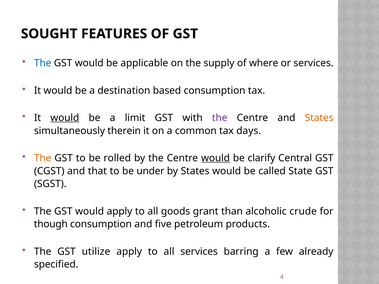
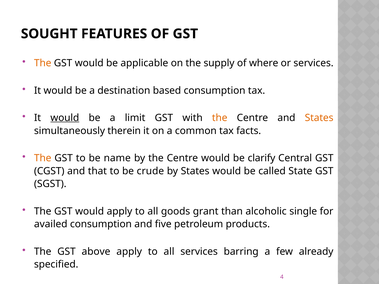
The at (43, 63) colour: blue -> orange
the at (220, 118) colour: purple -> orange
days: days -> facts
rolled: rolled -> name
would at (216, 158) underline: present -> none
under: under -> crude
crude: crude -> single
though: though -> availed
utilize: utilize -> above
